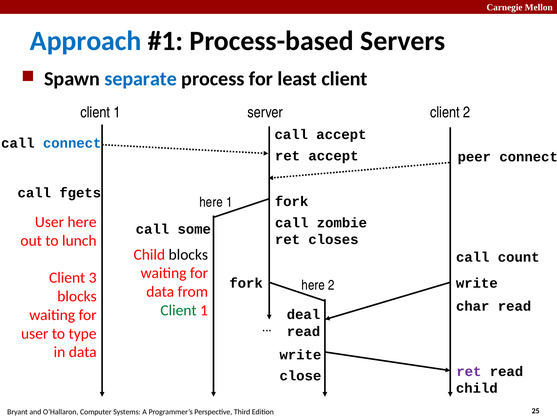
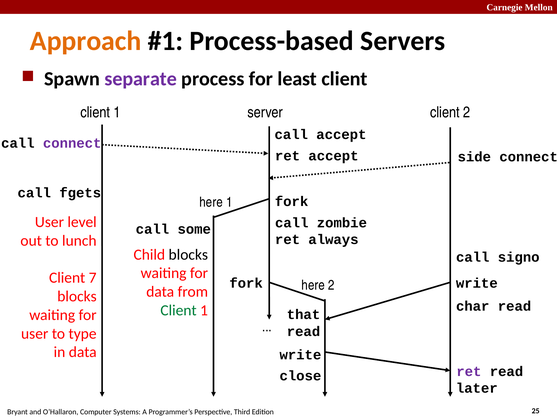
Approach colour: blue -> orange
separate colour: blue -> purple
connect at (72, 143) colour: blue -> purple
peer: peer -> side
User here: here -> level
closes: closes -> always
count: count -> signo
3: 3 -> 7
deal: deal -> that
child at (477, 388): child -> later
